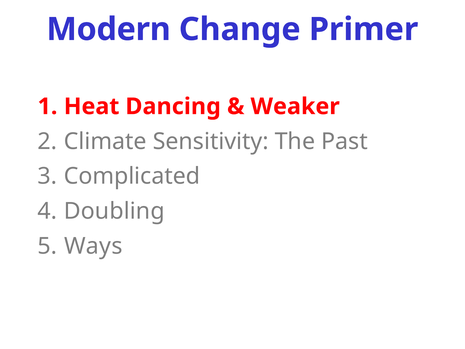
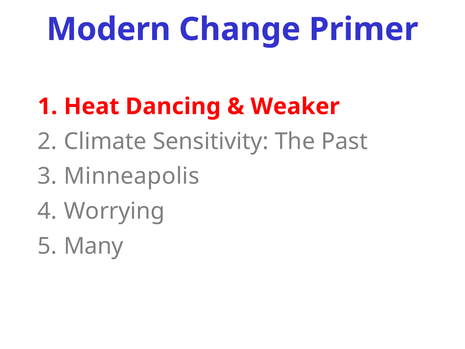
Complicated: Complicated -> Minneapolis
Doubling: Doubling -> Worrying
Ways: Ways -> Many
